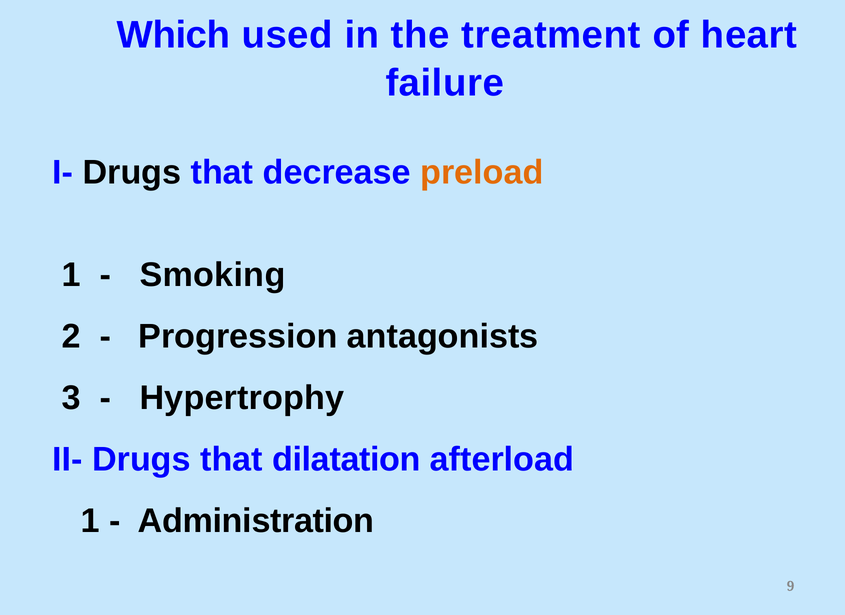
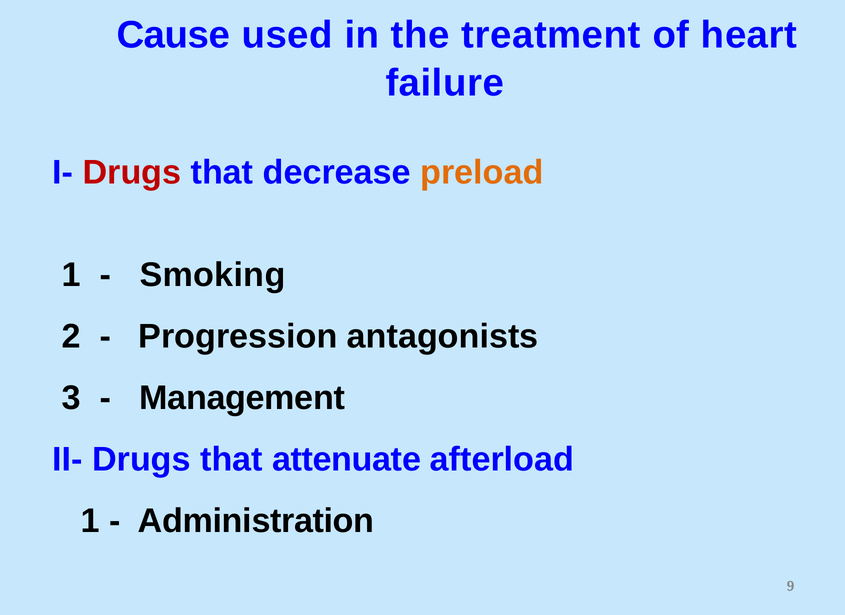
Which: Which -> Cause
Drugs at (132, 172) colour: black -> red
Hypertrophy: Hypertrophy -> Management
dilatation: dilatation -> attenuate
